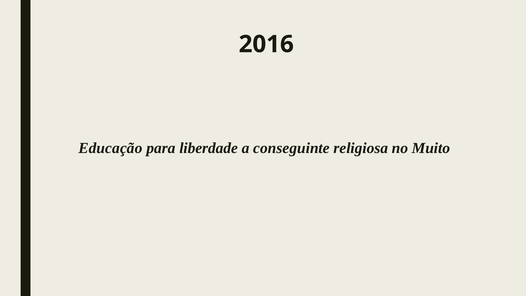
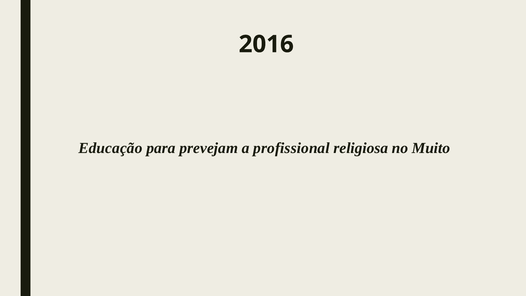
liberdade: liberdade -> prevejam
conseguinte: conseguinte -> profissional
